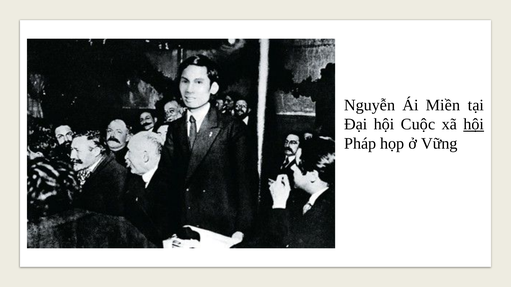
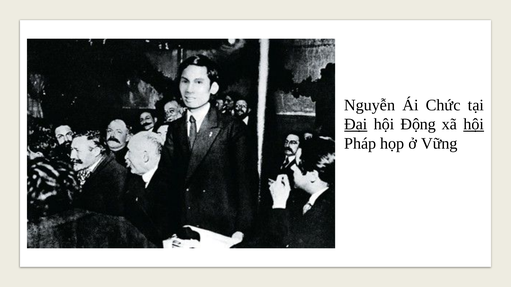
Miền: Miền -> Chức
Đại underline: none -> present
Cuộc: Cuộc -> Động
